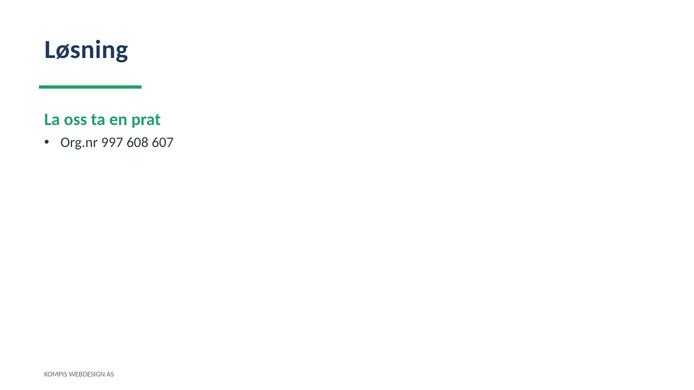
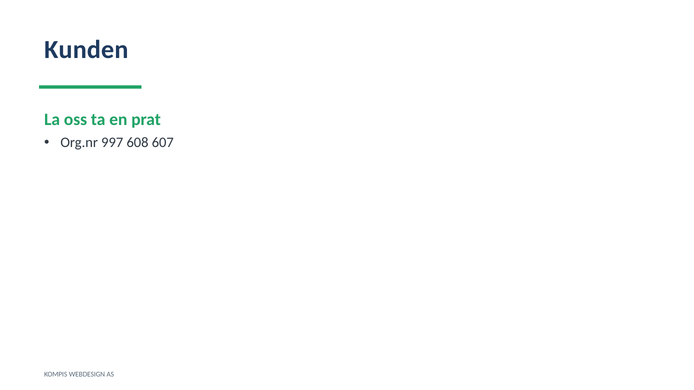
Løsning: Løsning -> Kunden
